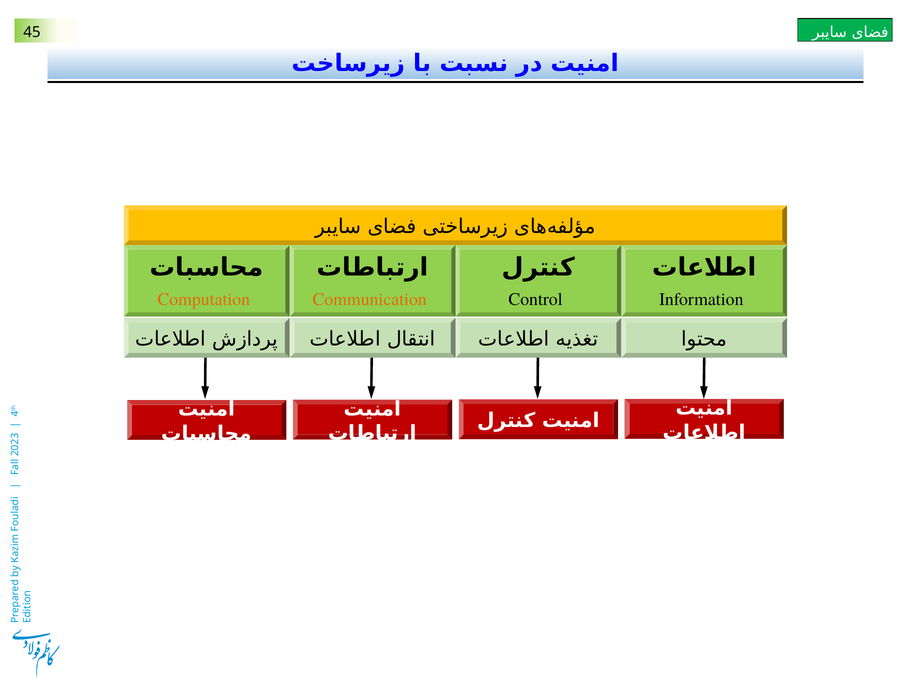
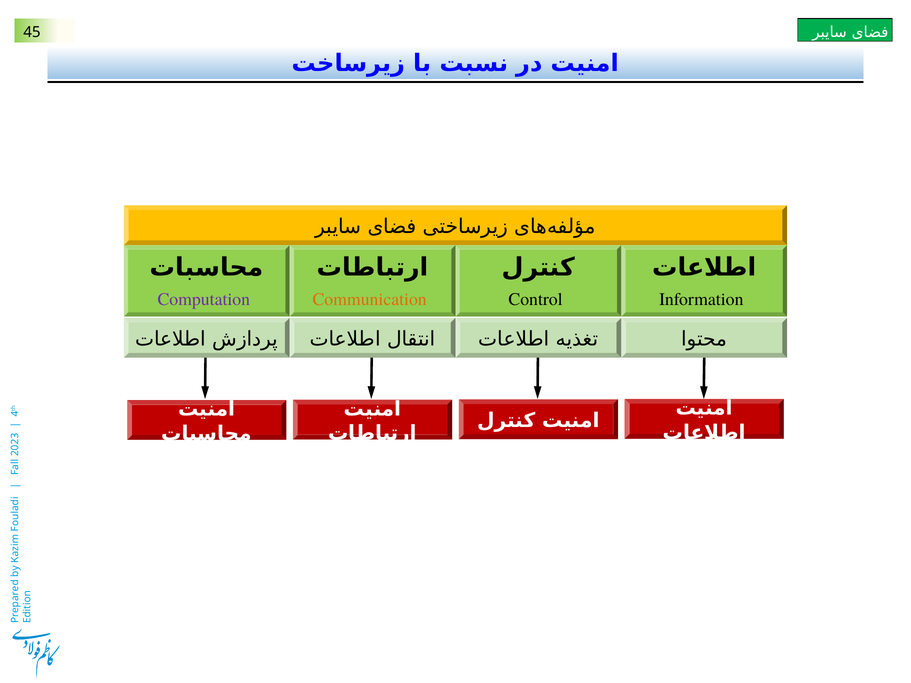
Computation colour: orange -> purple
